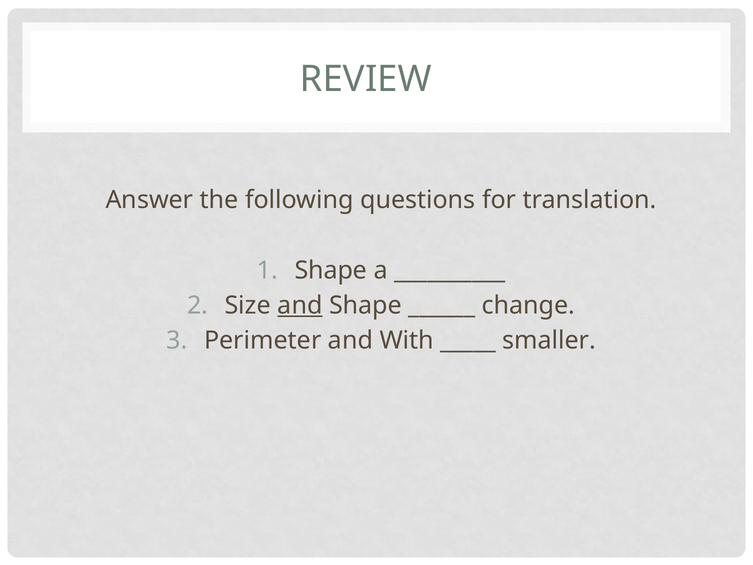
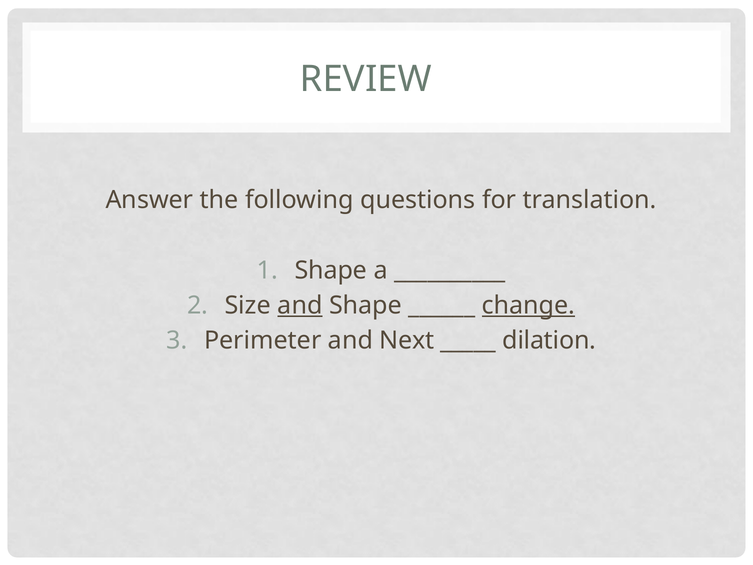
change underline: none -> present
With: With -> Next
smaller: smaller -> dilation
